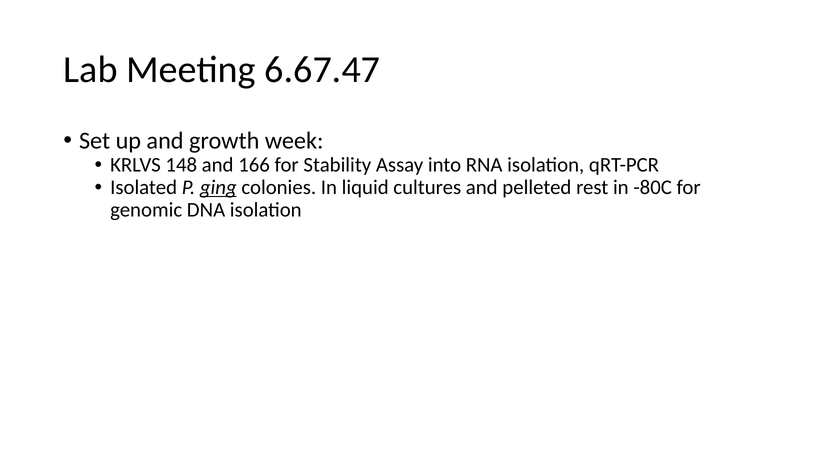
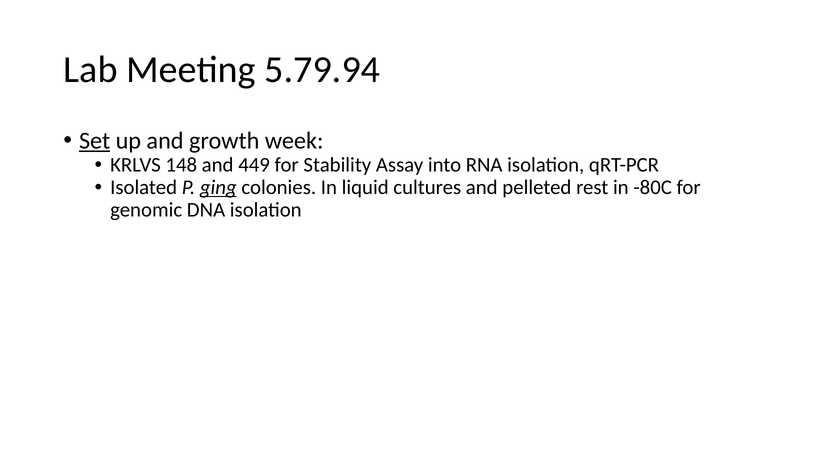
6.67.47: 6.67.47 -> 5.79.94
Set underline: none -> present
166: 166 -> 449
